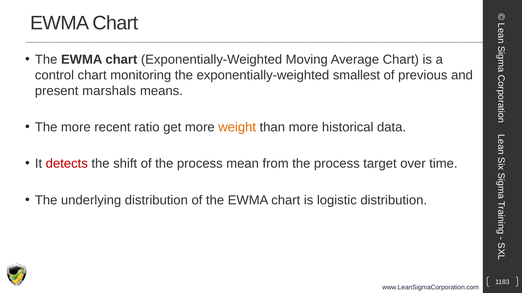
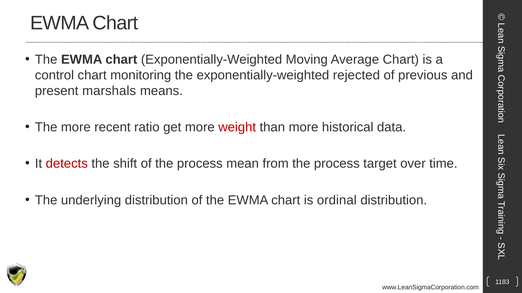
smallest: smallest -> rejected
weight colour: orange -> red
logistic: logistic -> ordinal
